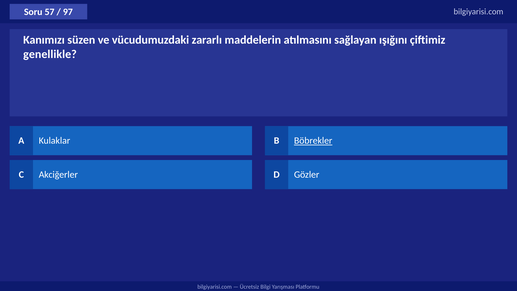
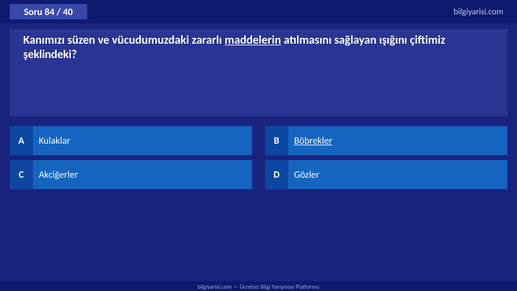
57: 57 -> 84
97: 97 -> 40
maddelerin underline: none -> present
genellikle: genellikle -> şeklindeki
